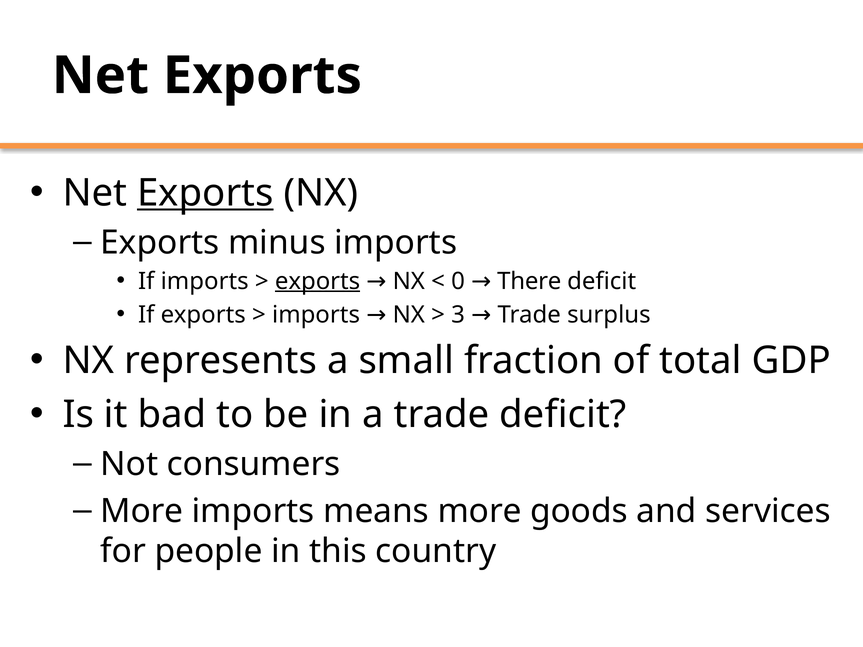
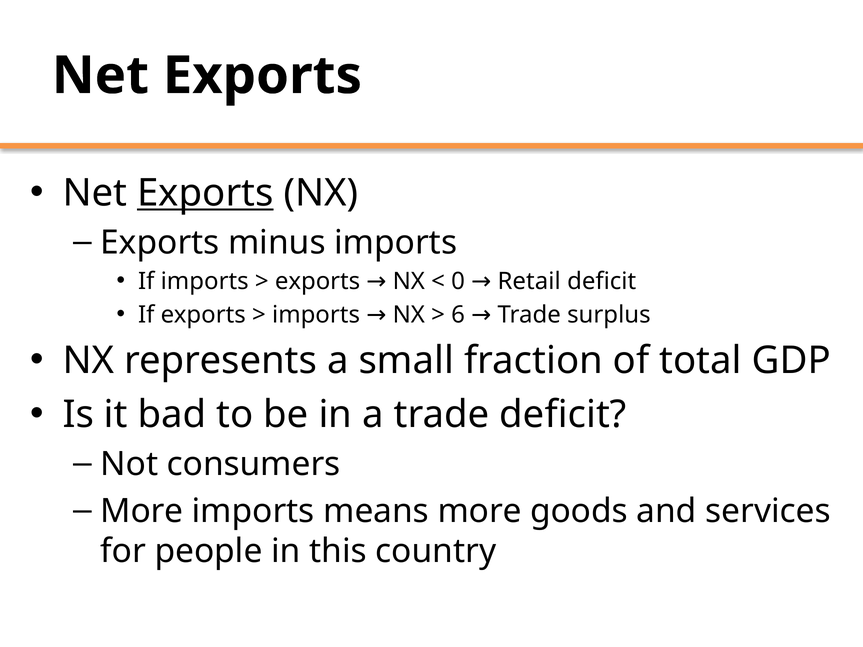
exports at (318, 281) underline: present -> none
There: There -> Retail
3: 3 -> 6
